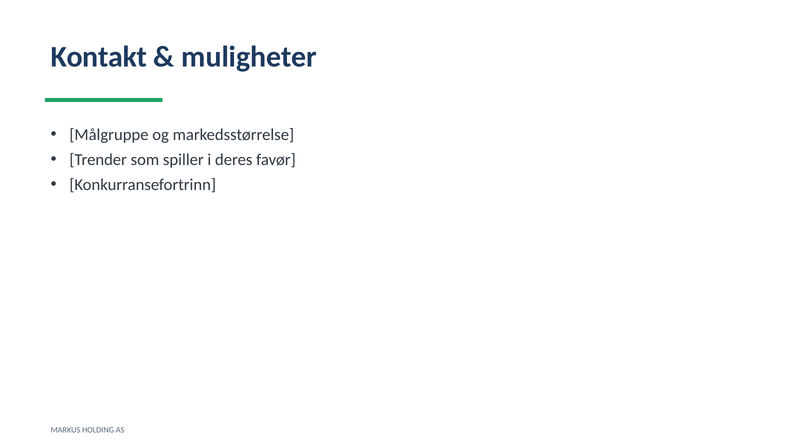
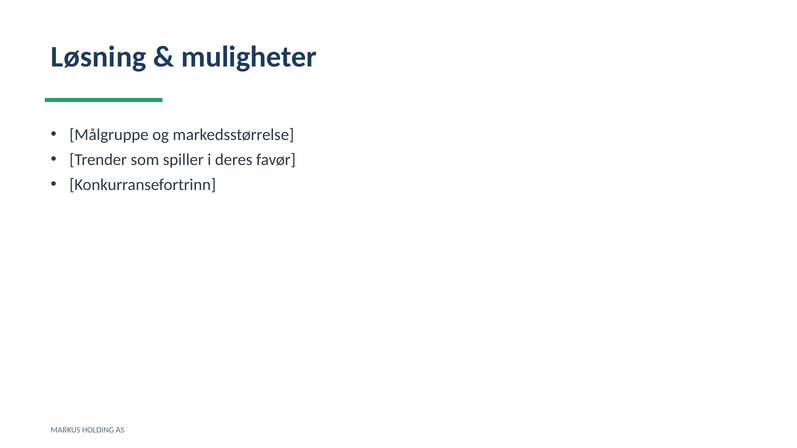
Kontakt: Kontakt -> Løsning
